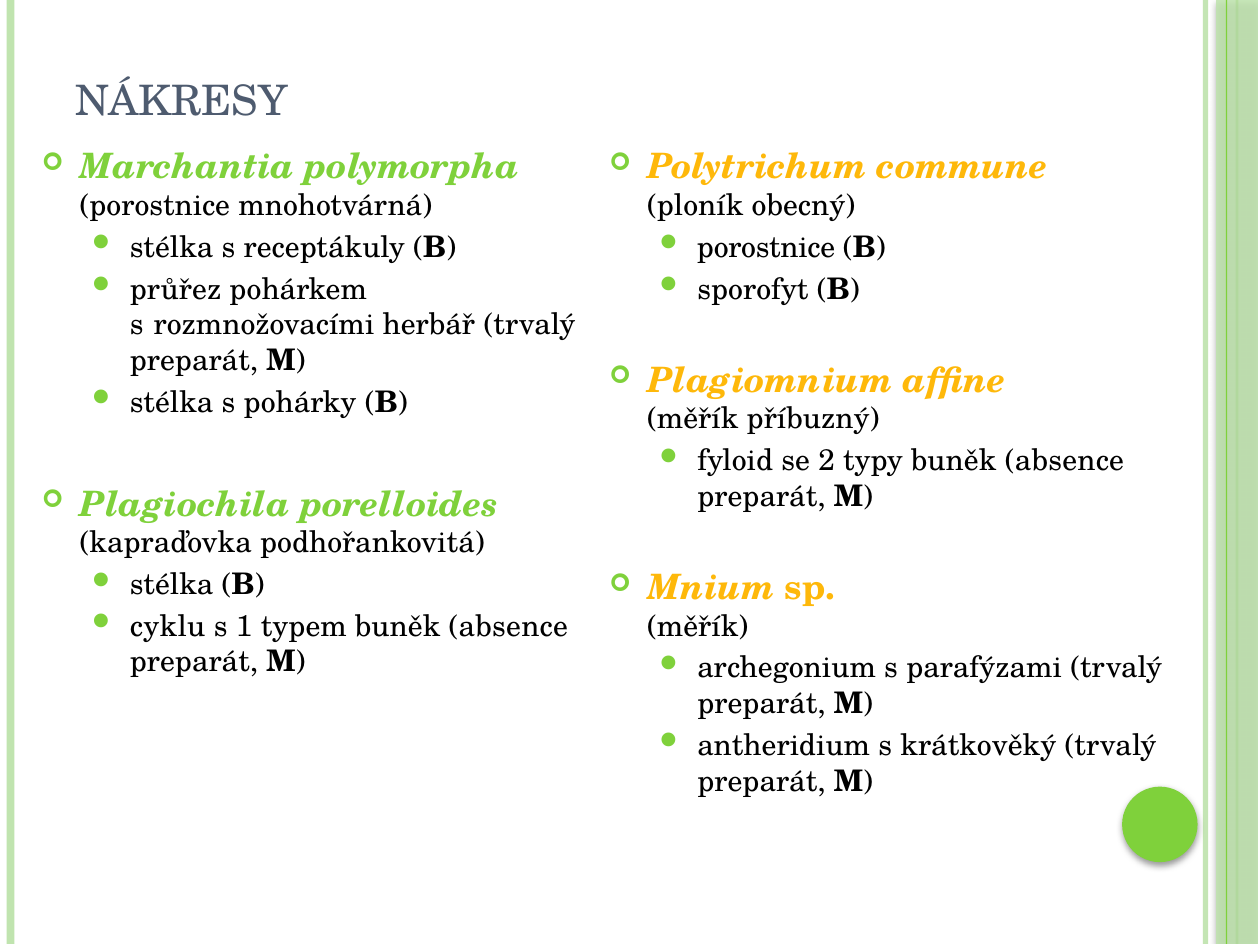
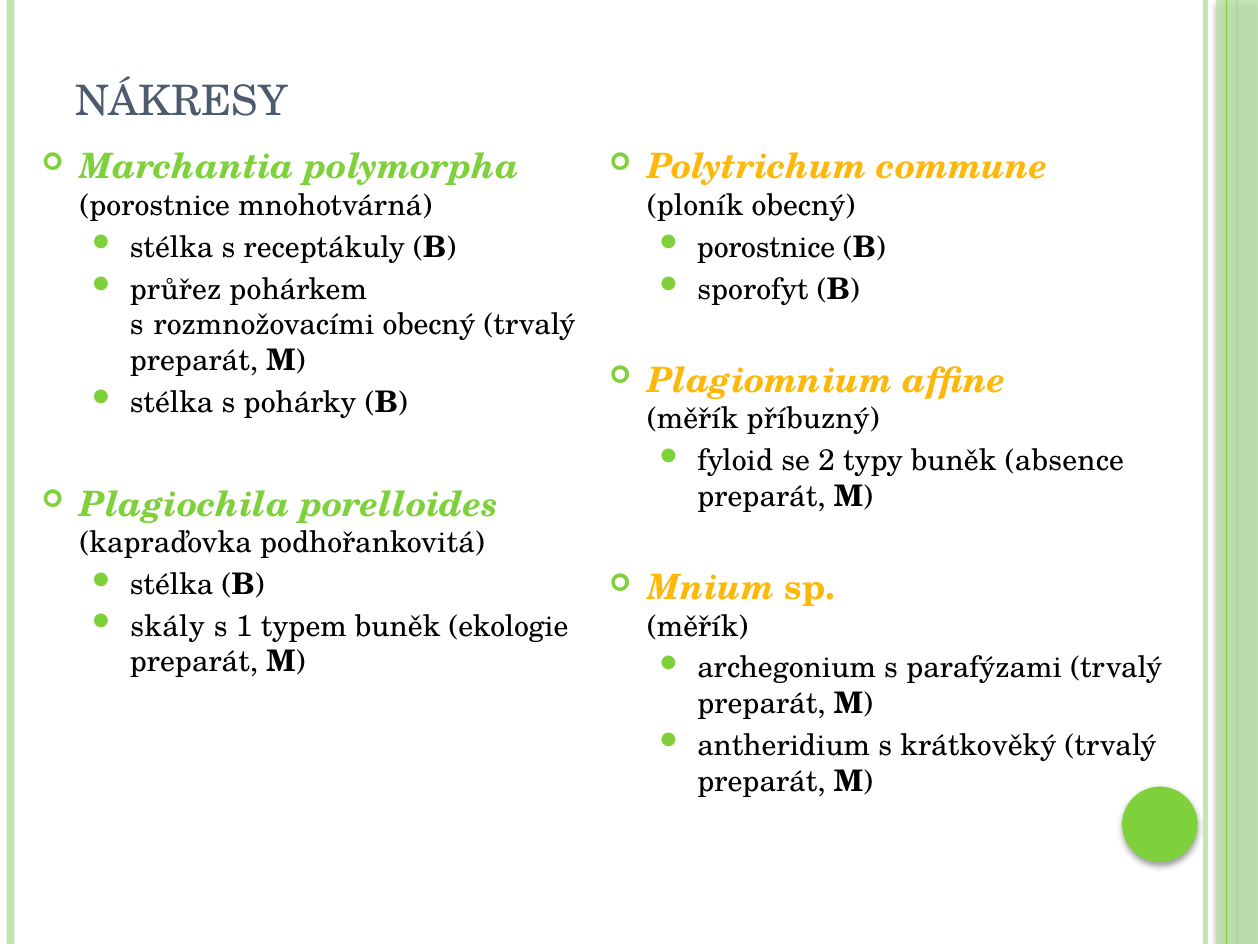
rozmnožovacími herbář: herbář -> obecný
cyklu: cyklu -> skály
typem buněk absence: absence -> ekologie
